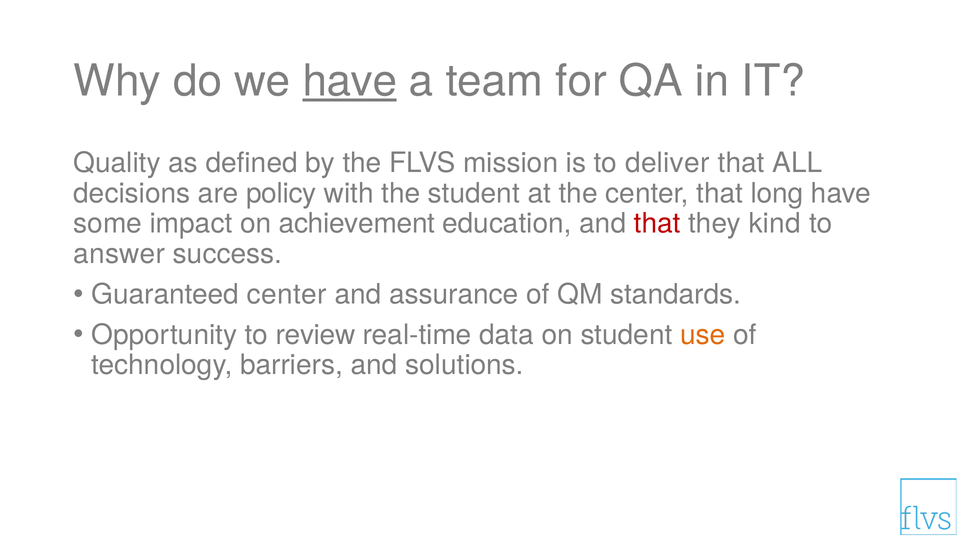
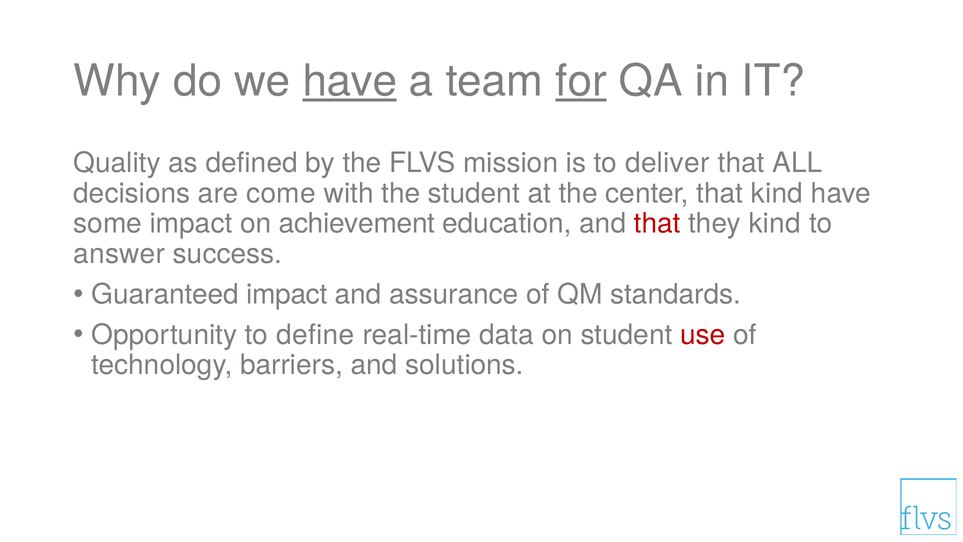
for underline: none -> present
policy: policy -> come
that long: long -> kind
Guaranteed center: center -> impact
review: review -> define
use colour: orange -> red
